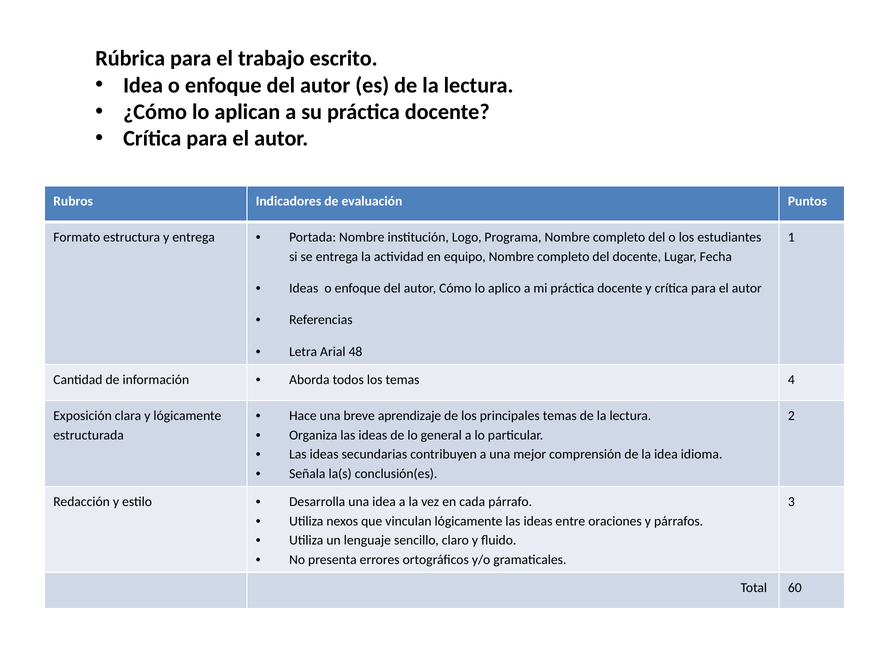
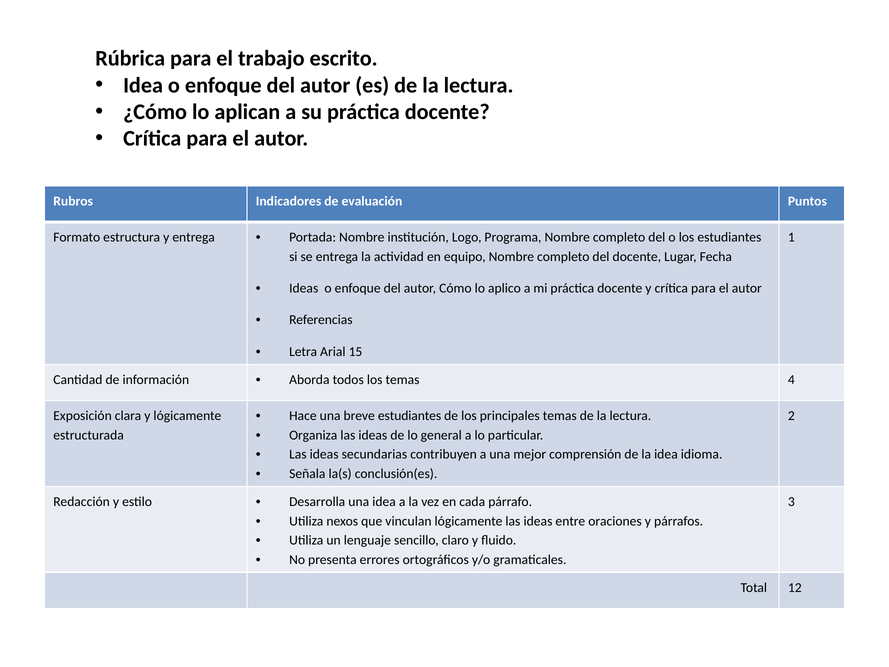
48: 48 -> 15
breve aprendizaje: aprendizaje -> estudiantes
60: 60 -> 12
